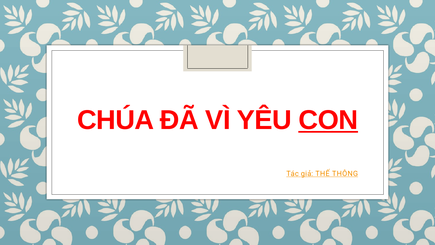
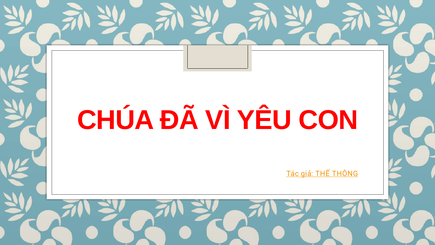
CON underline: present -> none
